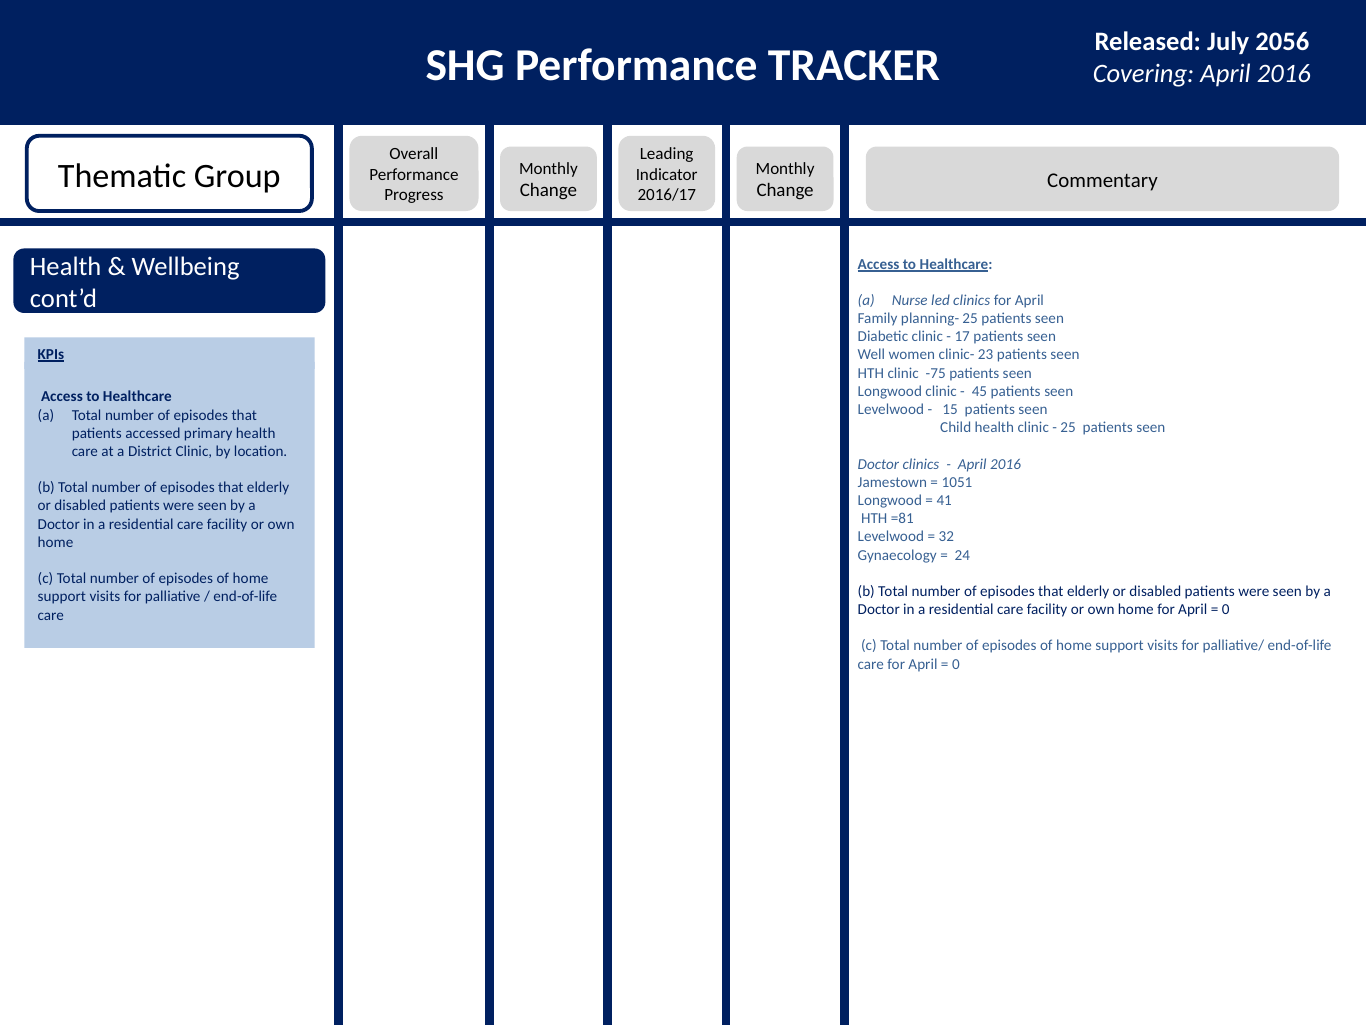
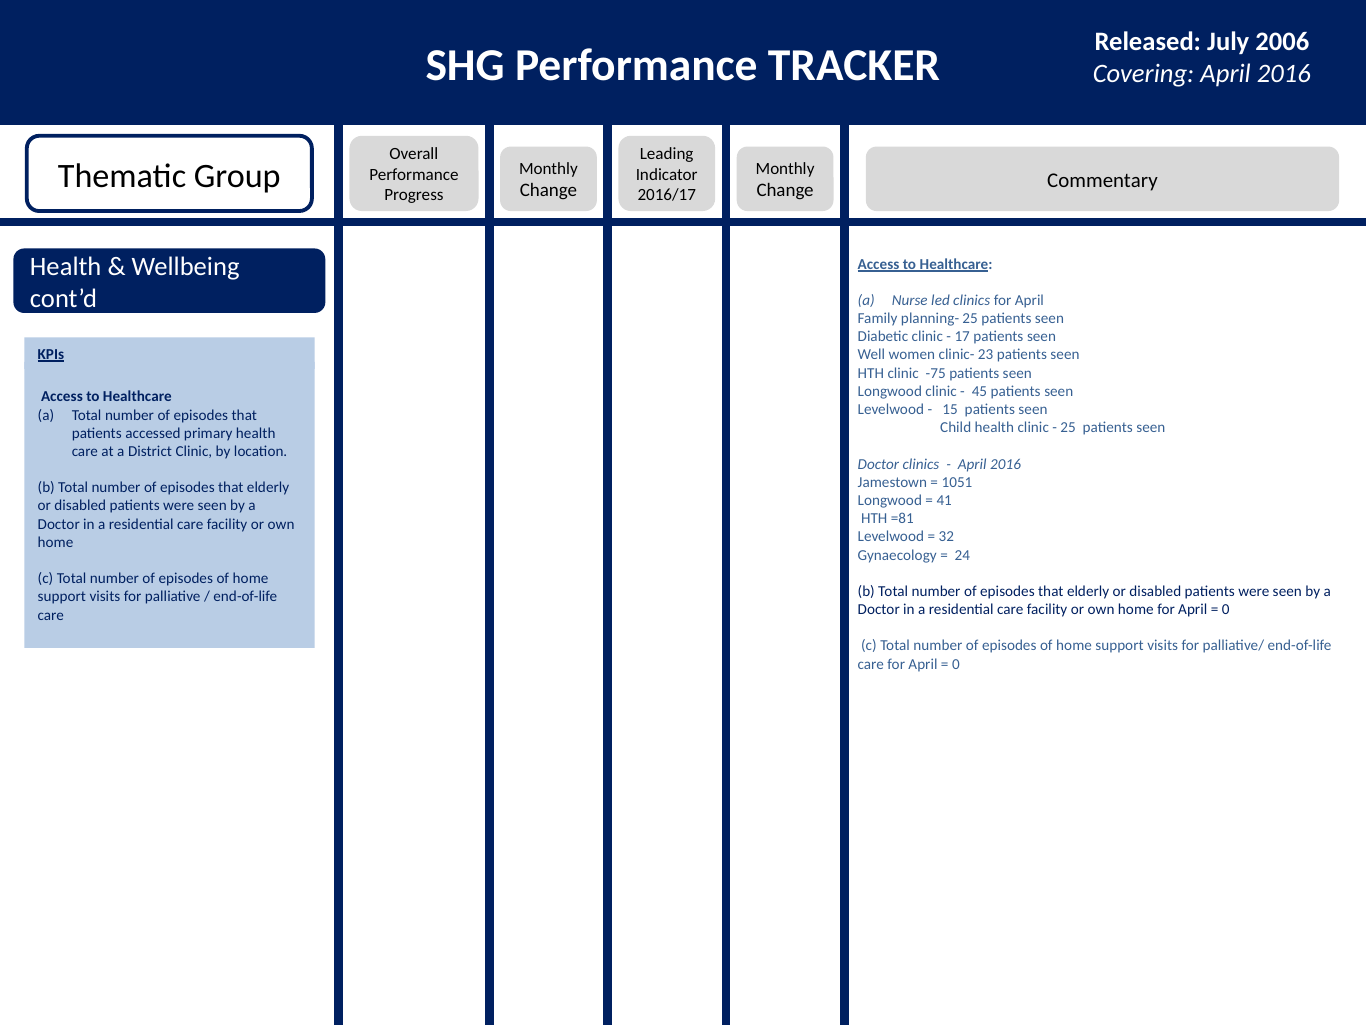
2056: 2056 -> 2006
